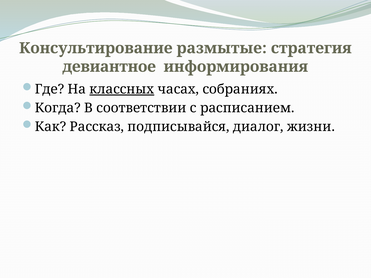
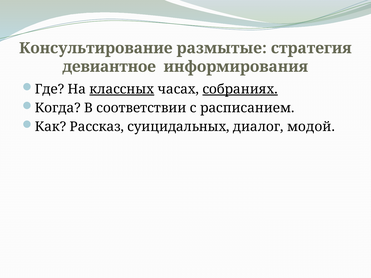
собраниях underline: none -> present
подписывайся: подписывайся -> суицидальных
жизни: жизни -> модой
